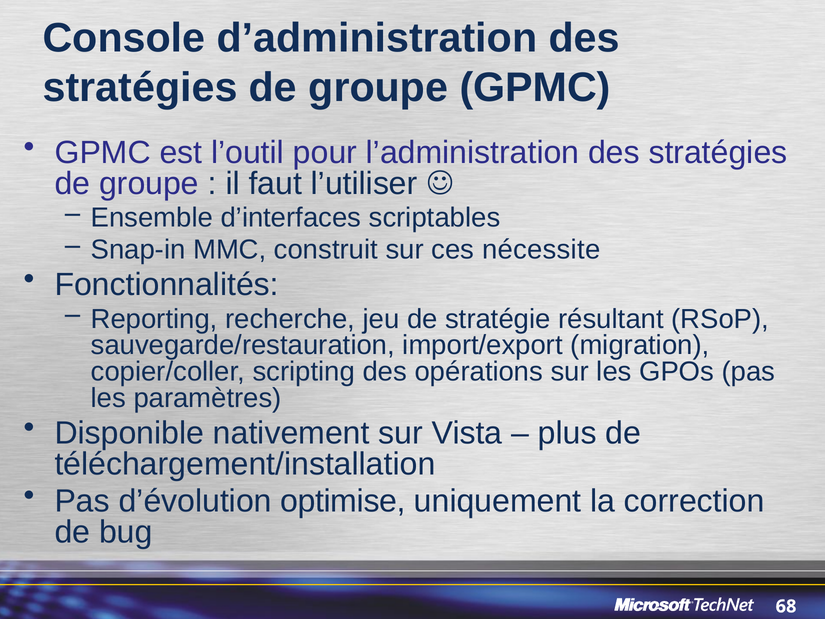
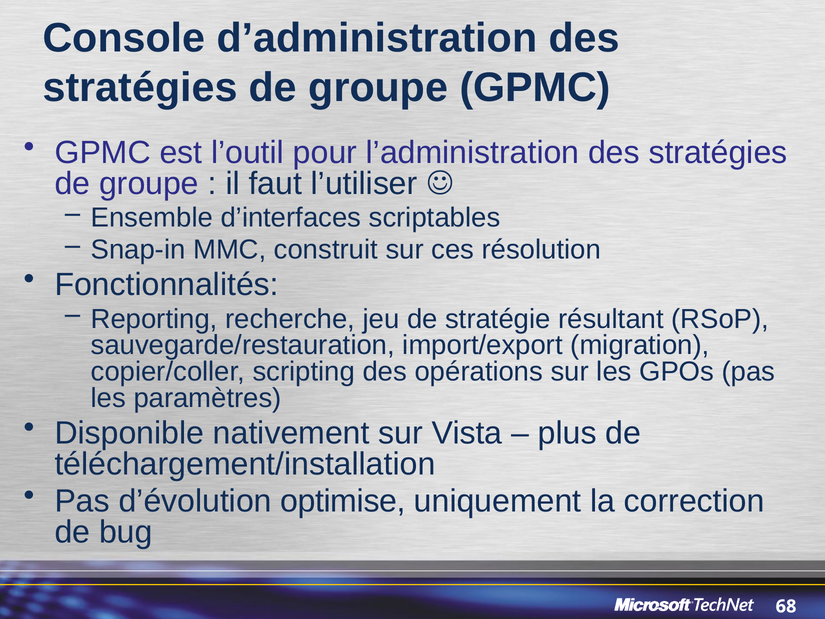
nécessite: nécessite -> résolution
